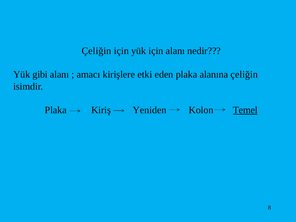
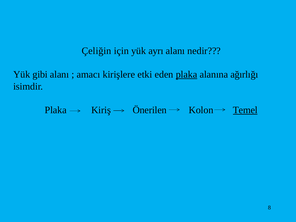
yük için: için -> ayrı
plaka at (186, 75) underline: none -> present
alanına çeliğin: çeliğin -> ağırlığı
Yeniden: Yeniden -> Önerilen
